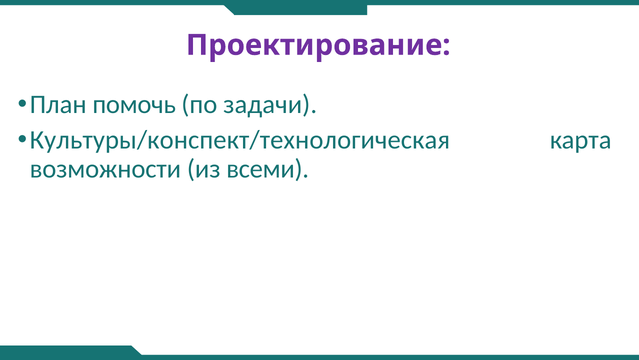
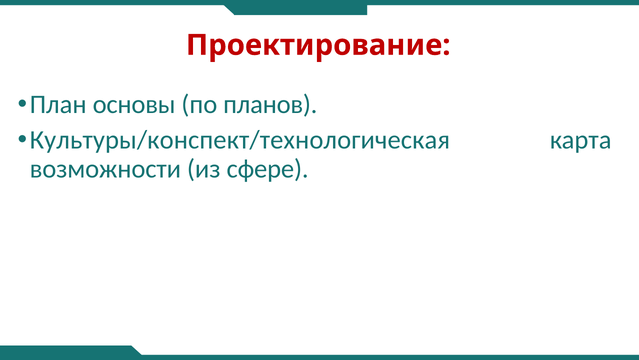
Проектирование colour: purple -> red
помочь: помочь -> основы
задачи: задачи -> планов
всеми: всеми -> сфере
